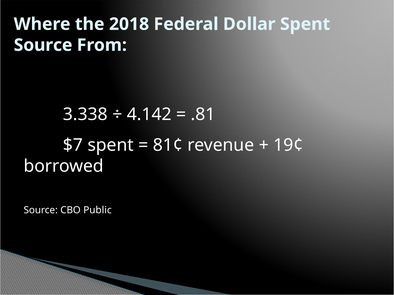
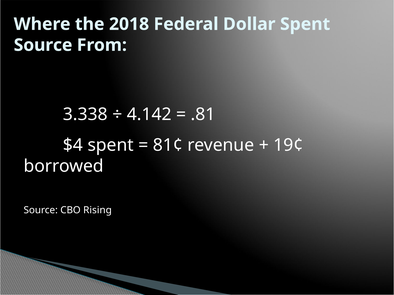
$7: $7 -> $4
Public: Public -> Rising
